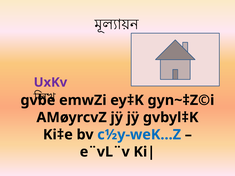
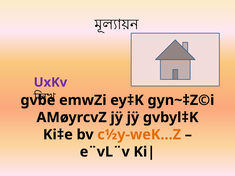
c½y-weK…Z colour: blue -> orange
